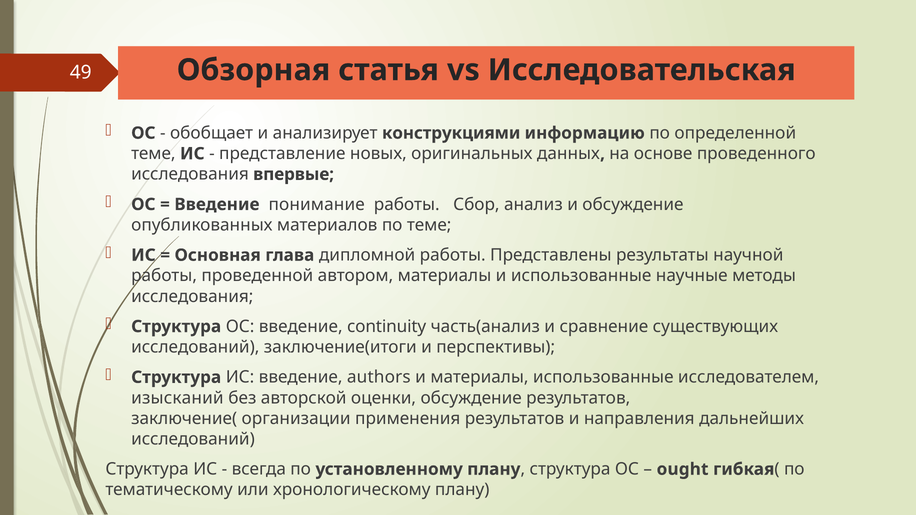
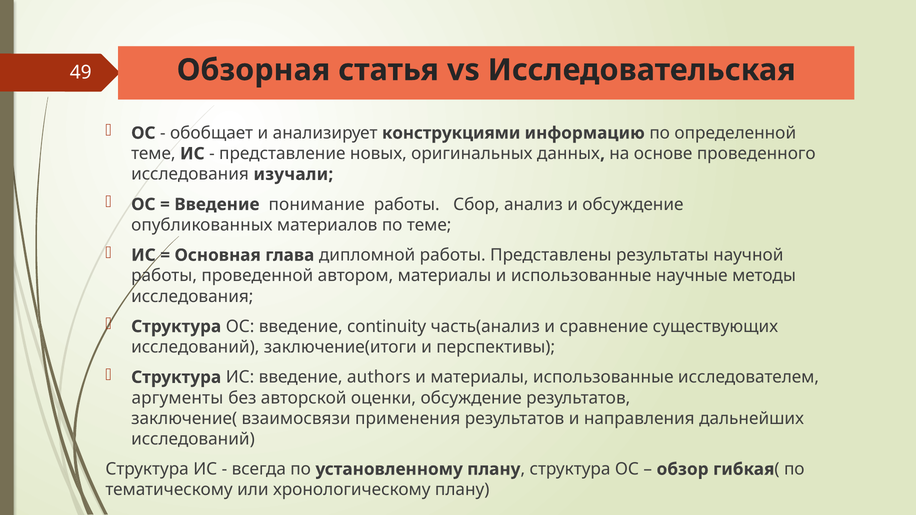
впервые: впервые -> изучали
изысканий: изысканий -> аргументы
организации: организации -> взаимосвязи
ought: ought -> обзор
